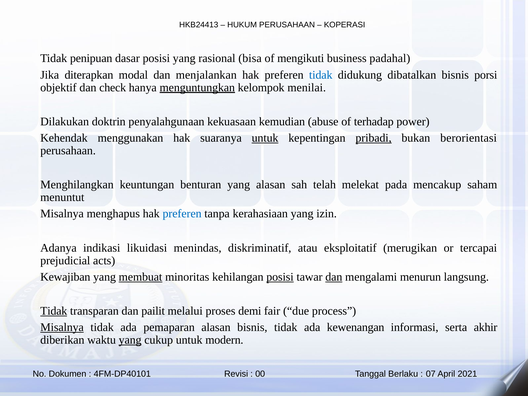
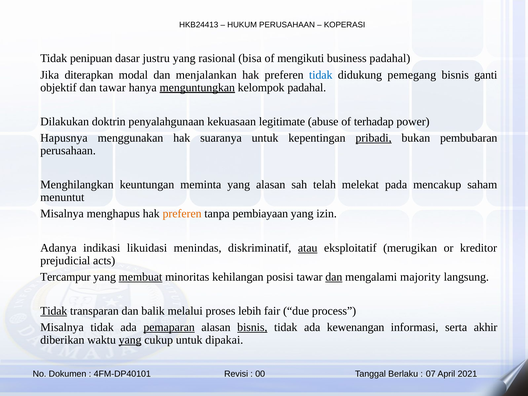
dasar posisi: posisi -> justru
dibatalkan: dibatalkan -> pemegang
porsi: porsi -> ganti
dan check: check -> tawar
kelompok menilai: menilai -> padahal
kemudian: kemudian -> legitimate
Kehendak: Kehendak -> Hapusnya
untuk at (265, 138) underline: present -> none
berorientasi: berorientasi -> pembubaran
benturan: benturan -> meminta
preferen at (182, 214) colour: blue -> orange
kerahasiaan: kerahasiaan -> pembiayaan
atau underline: none -> present
tercapai: tercapai -> kreditor
Kewajiban: Kewajiban -> Tercampur
posisi at (280, 277) underline: present -> none
menurun: menurun -> majority
pailit: pailit -> balik
demi: demi -> lebih
Misalnya at (62, 327) underline: present -> none
pemaparan underline: none -> present
bisnis at (252, 327) underline: none -> present
modern: modern -> dipakai
